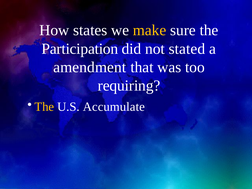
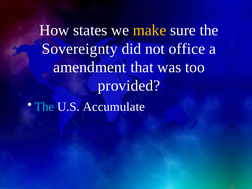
Participation: Participation -> Sovereignty
stated: stated -> office
requiring: requiring -> provided
The at (44, 107) colour: yellow -> light blue
